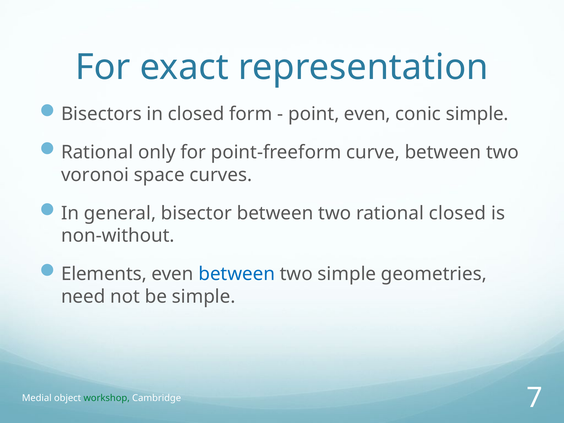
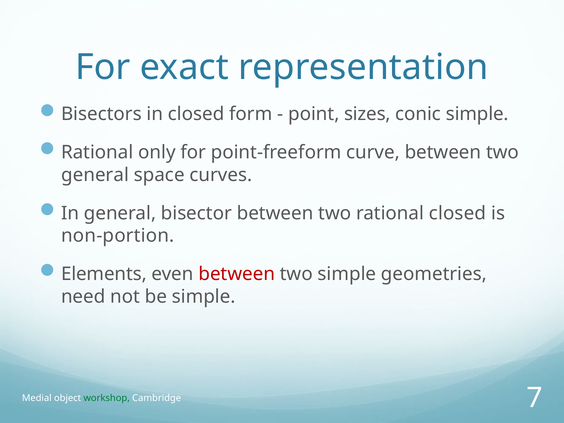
point even: even -> sizes
voronoi at (95, 175): voronoi -> general
non-without: non-without -> non-portion
between at (237, 274) colour: blue -> red
